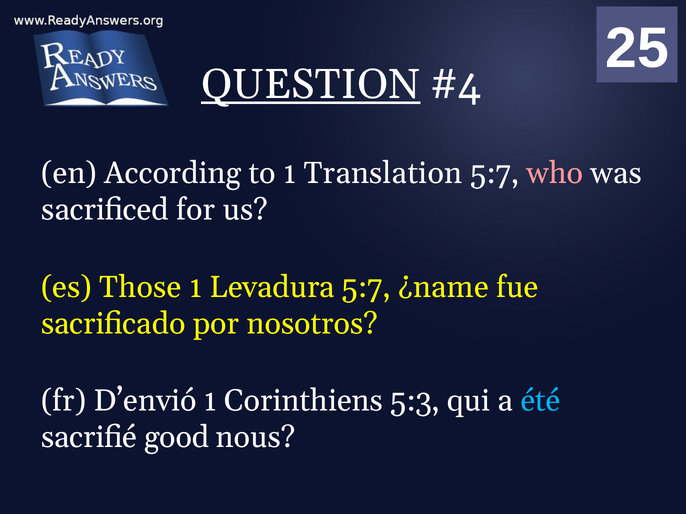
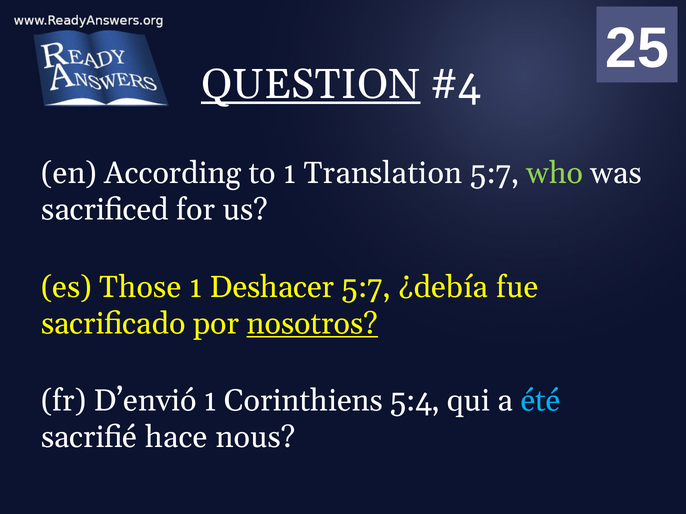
who colour: pink -> light green
Levadura: Levadura -> Deshacer
¿name: ¿name -> ¿debía
nosotros underline: none -> present
5:3: 5:3 -> 5:4
good: good -> hace
